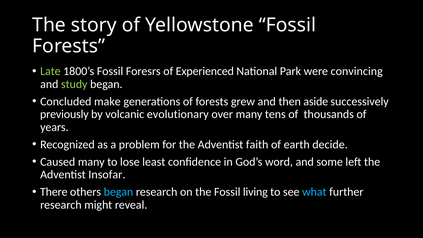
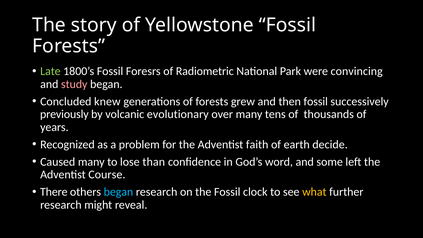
Experienced: Experienced -> Radiometric
study colour: light green -> pink
make: make -> knew
then aside: aside -> fossil
least: least -> than
Insofar: Insofar -> Course
living: living -> clock
what colour: light blue -> yellow
